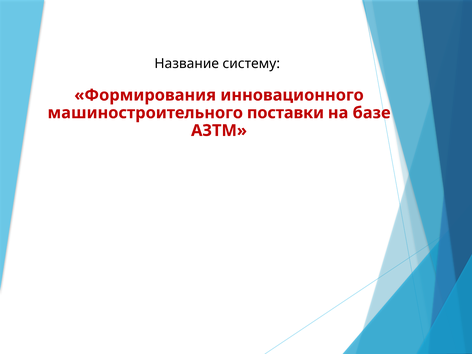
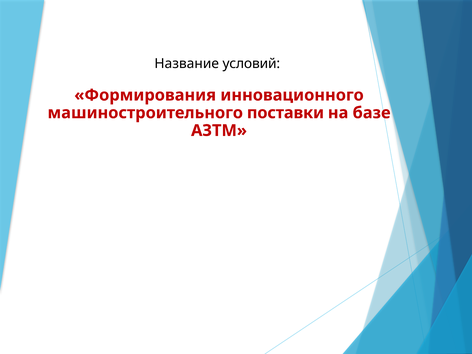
систему: систему -> условий
